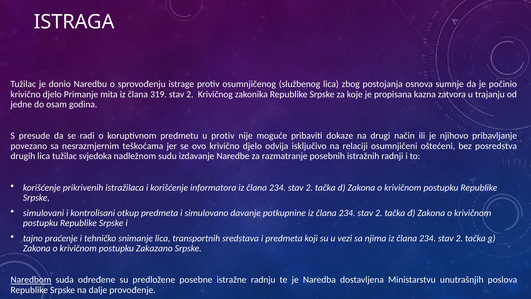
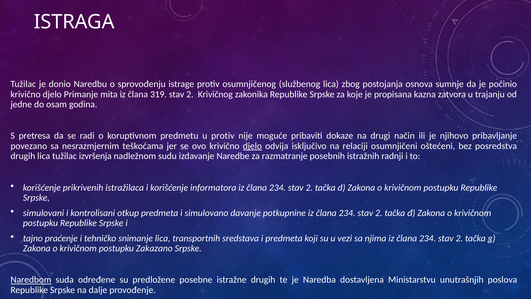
presude: presude -> pretresa
djelo at (252, 146) underline: none -> present
svjedoka: svjedoka -> izvršenja
istražne radnju: radnju -> drugih
